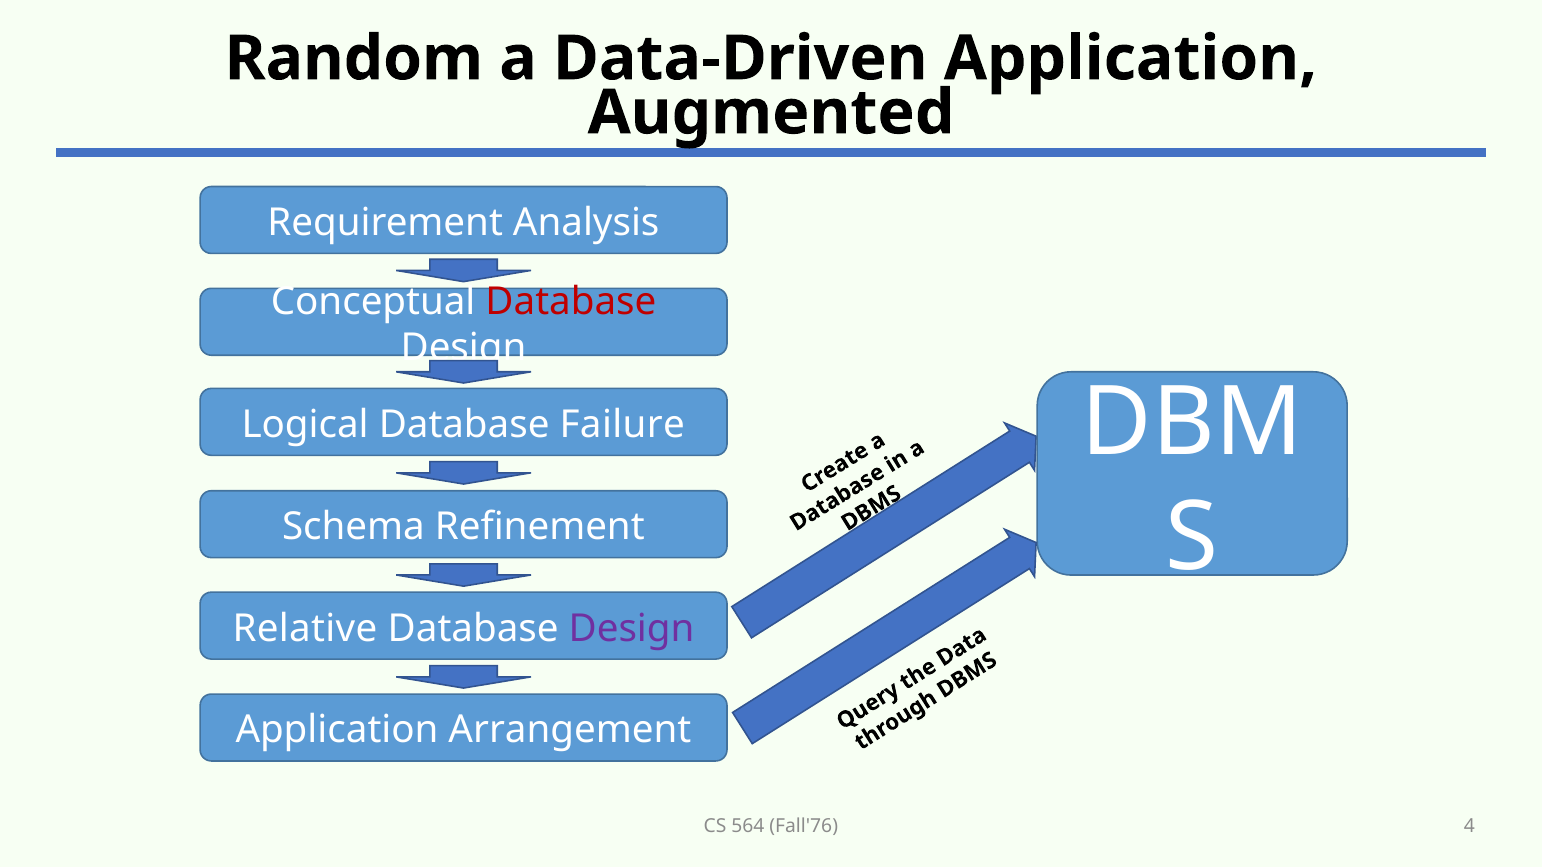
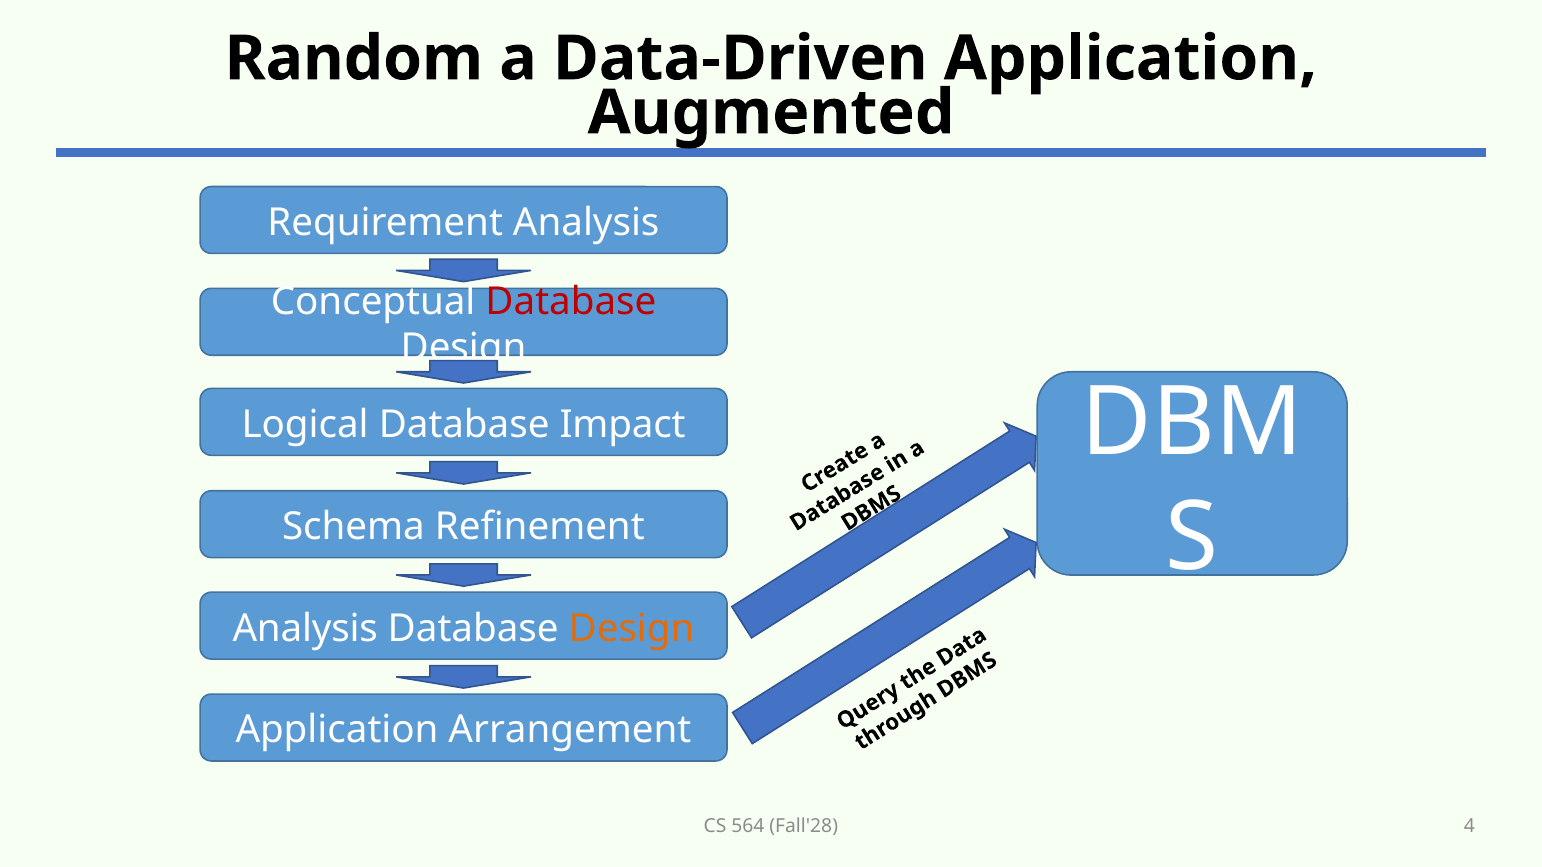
Failure: Failure -> Impact
Relative at (305, 629): Relative -> Analysis
Design at (632, 629) colour: purple -> orange
Fall'76: Fall'76 -> Fall'28
